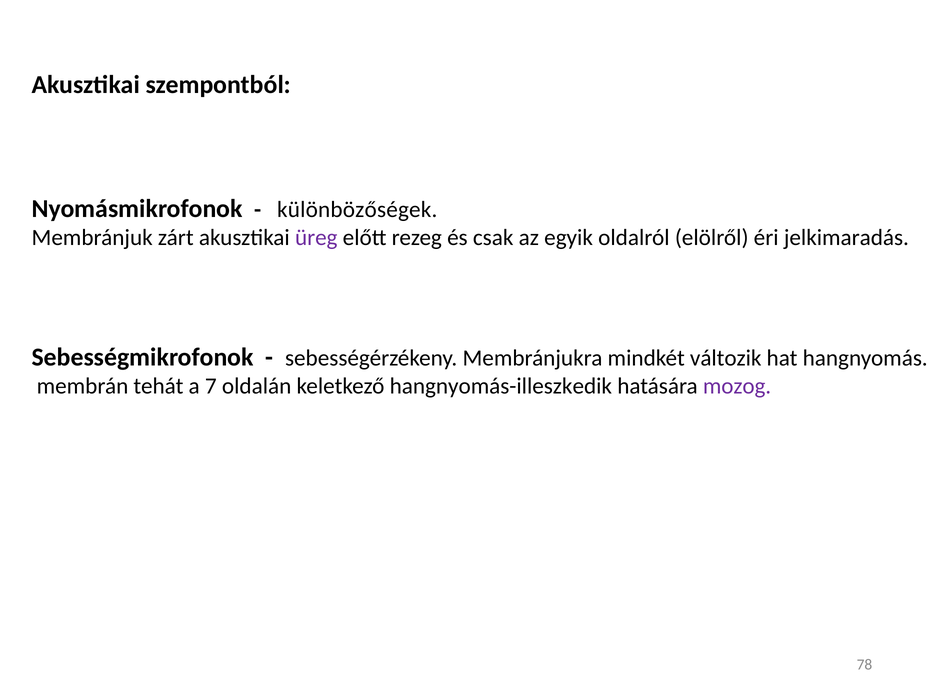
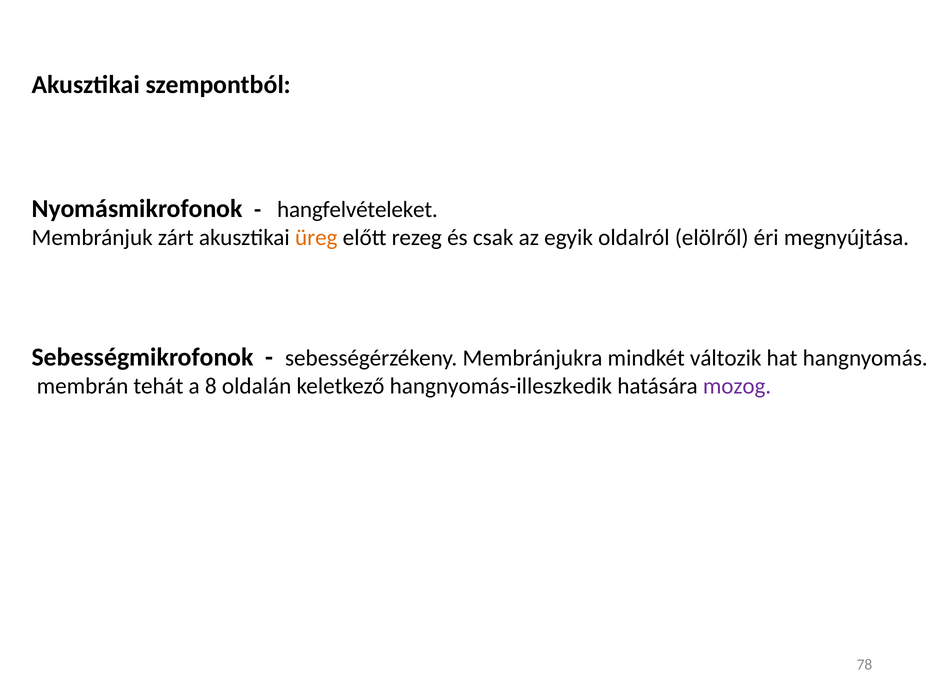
különbözőségek: különbözőségek -> hangfelvételeket
üreg colour: purple -> orange
jelkimaradás: jelkimaradás -> megnyújtása
7: 7 -> 8
